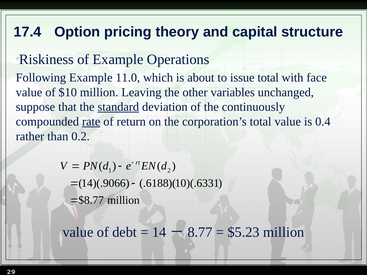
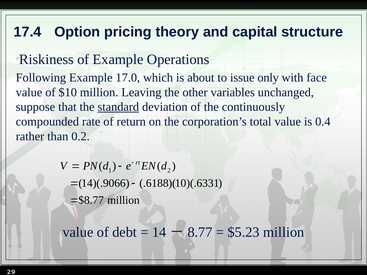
11.0: 11.0 -> 17.0
issue total: total -> only
rate underline: present -> none
